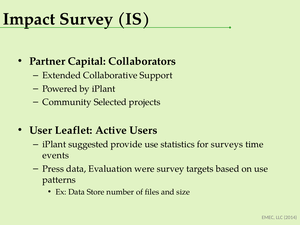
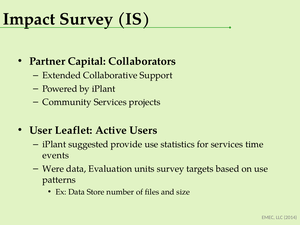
Community Selected: Selected -> Services
for surveys: surveys -> services
Press: Press -> Were
were: were -> units
